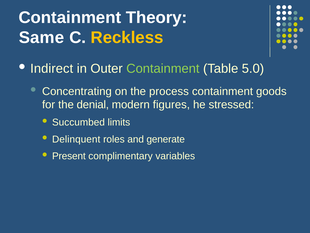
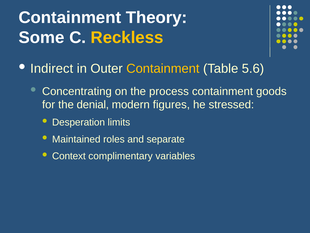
Same: Same -> Some
Containment at (163, 68) colour: light green -> yellow
5.0: 5.0 -> 5.6
Succumbed: Succumbed -> Desperation
Delinquent: Delinquent -> Maintained
generate: generate -> separate
Present: Present -> Context
